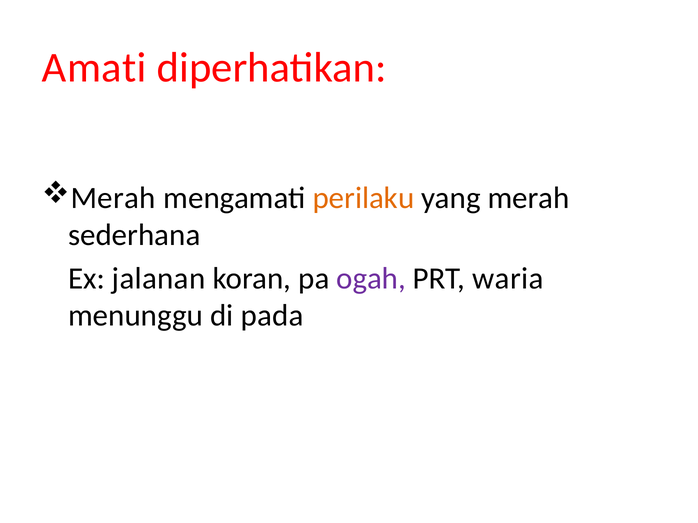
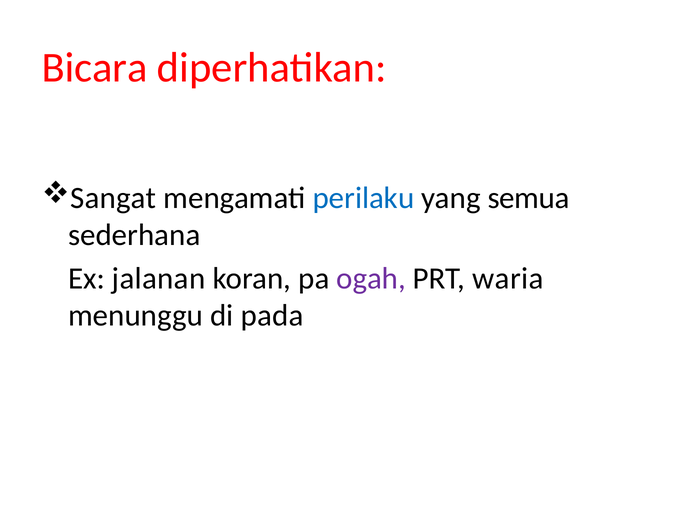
Amati: Amati -> Bicara
Merah at (113, 198): Merah -> Sangat
perilaku colour: orange -> blue
yang merah: merah -> semua
